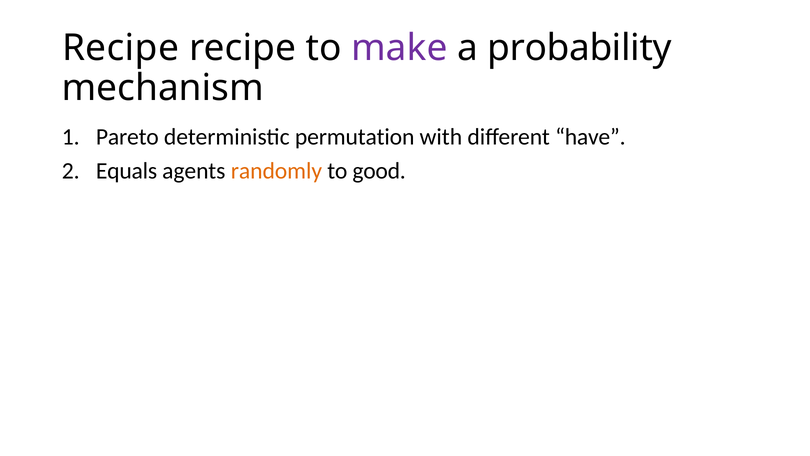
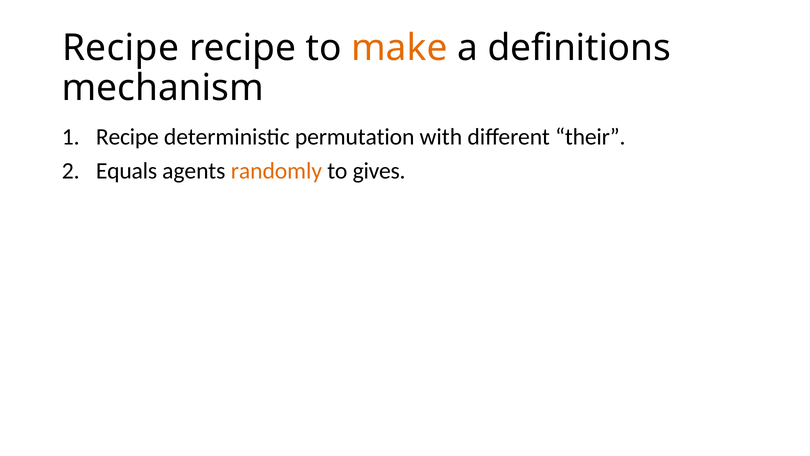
make colour: purple -> orange
probability: probability -> definitions
Pareto at (127, 137): Pareto -> Recipe
have: have -> their
good: good -> gives
